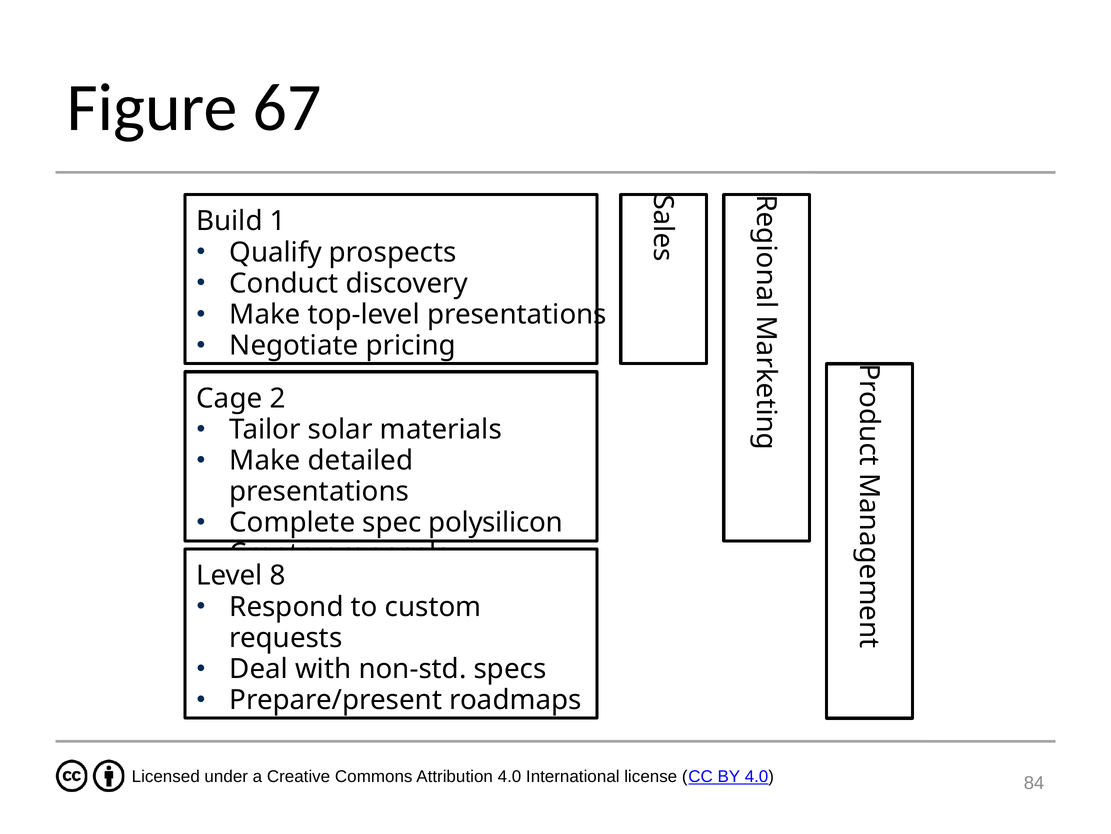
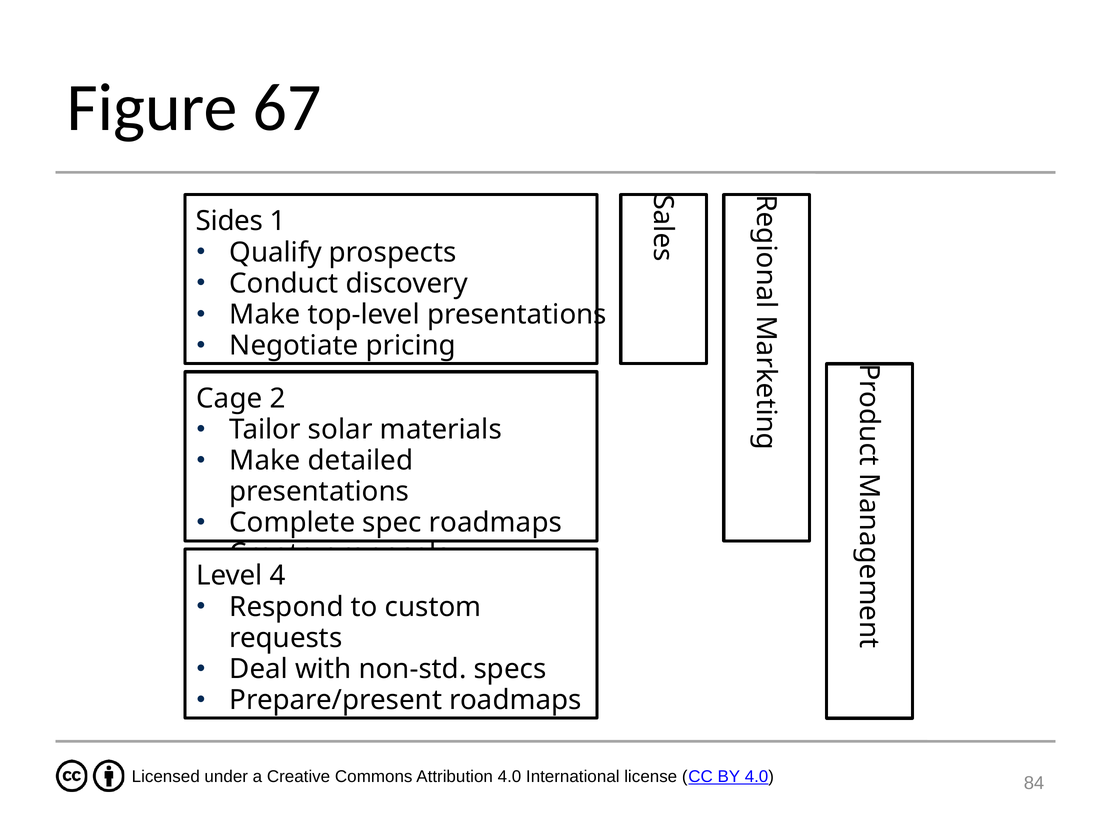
Build: Build -> Sides
spec polysilicon: polysilicon -> roadmaps
8: 8 -> 4
